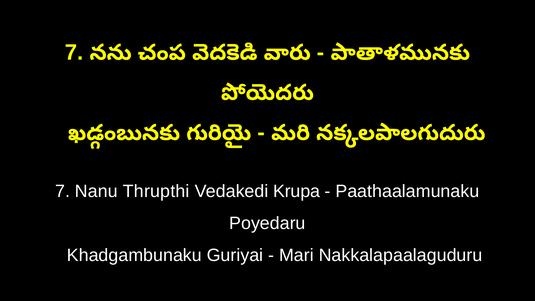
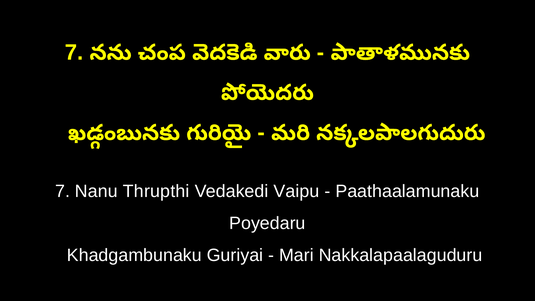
Krupa: Krupa -> Vaipu
